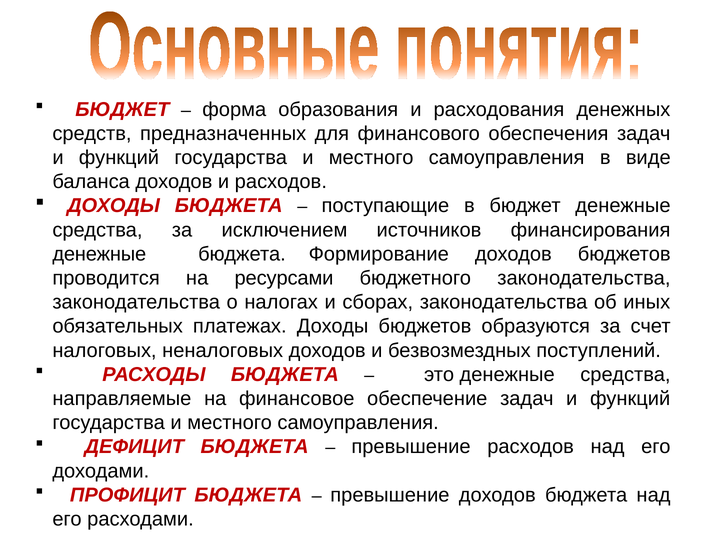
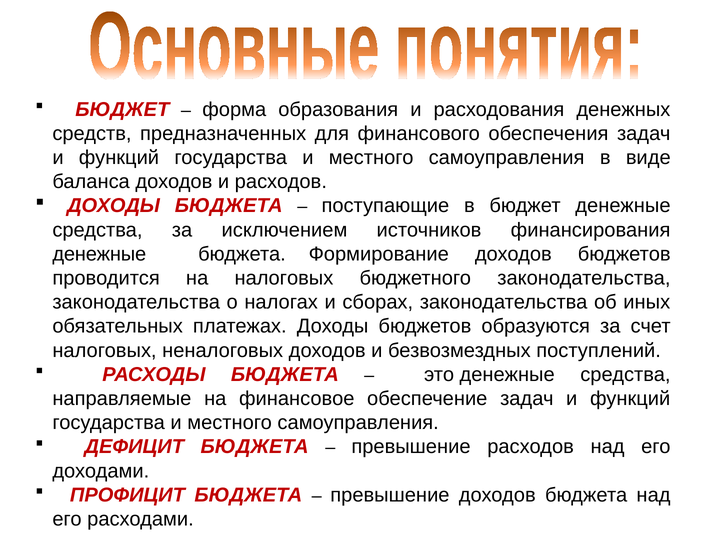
на ресурсами: ресурсами -> налоговых
